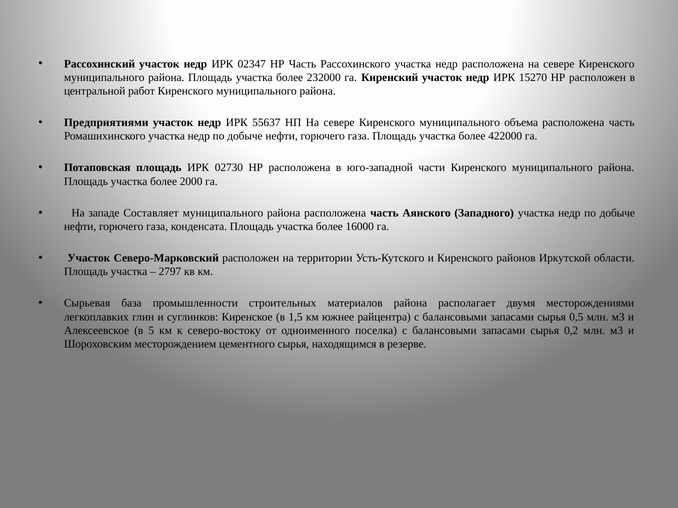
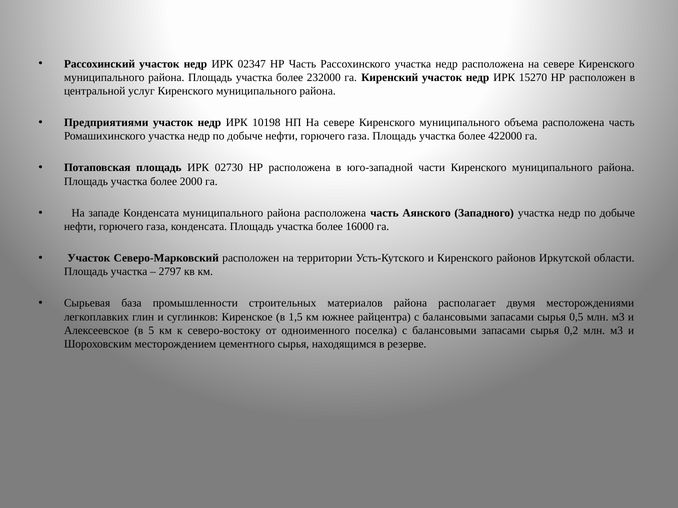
работ: работ -> услуг
55637: 55637 -> 10198
западе Составляет: Составляет -> Конденсата
